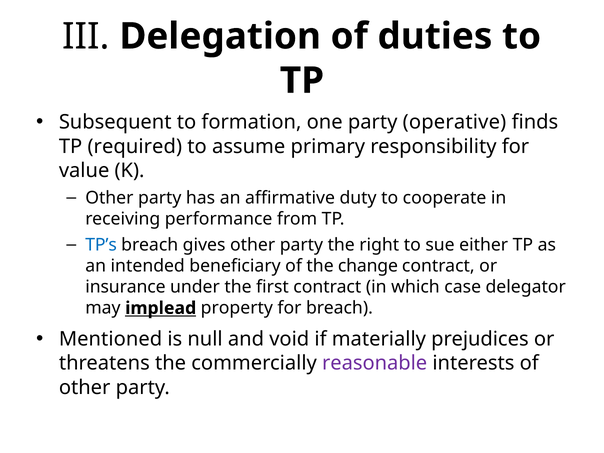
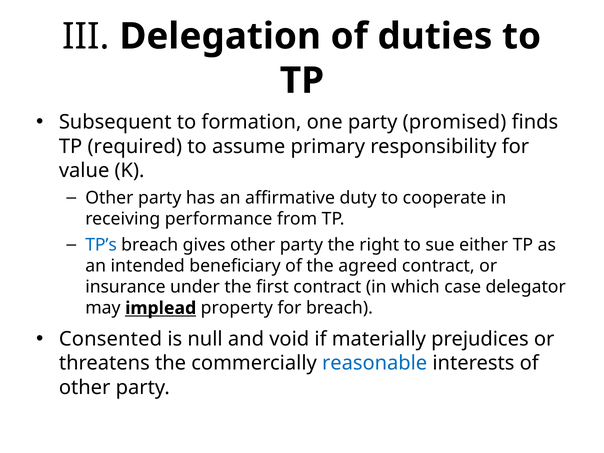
operative: operative -> promised
change: change -> agreed
Mentioned: Mentioned -> Consented
reasonable colour: purple -> blue
